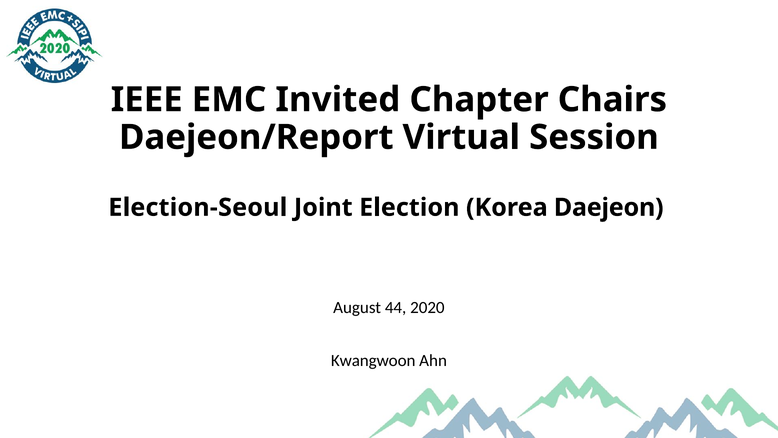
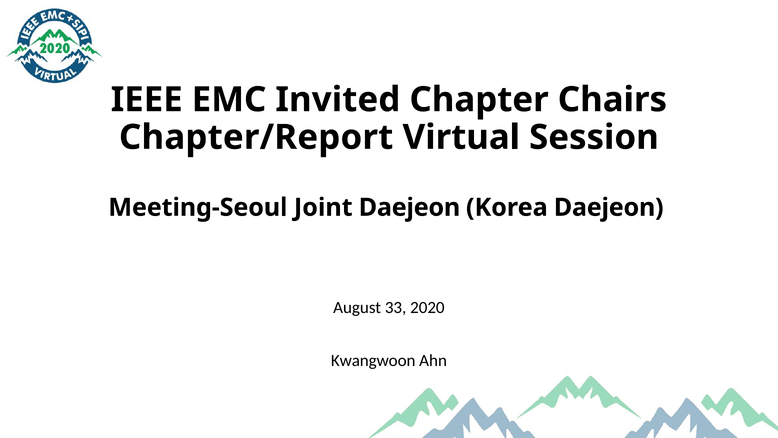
Daejeon/Report: Daejeon/Report -> Chapter/Report
Election-Seoul: Election-Seoul -> Meeting-Seoul
Joint Election: Election -> Daejeon
44: 44 -> 33
